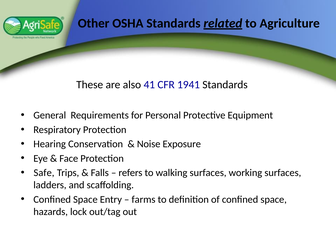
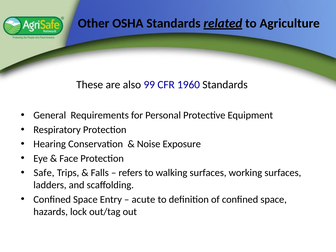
41: 41 -> 99
1941: 1941 -> 1960
farms: farms -> acute
